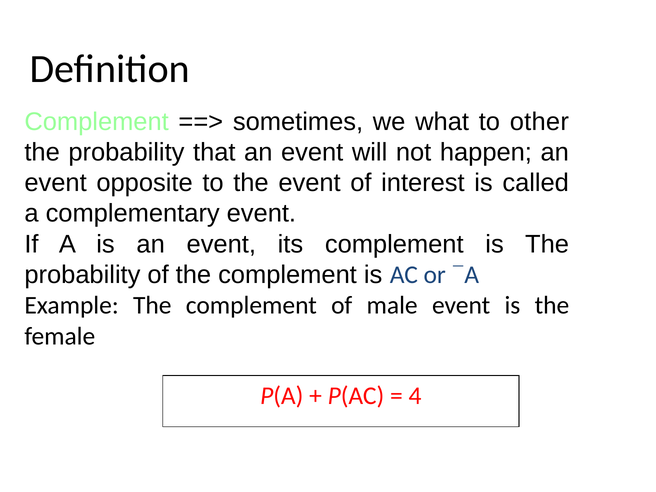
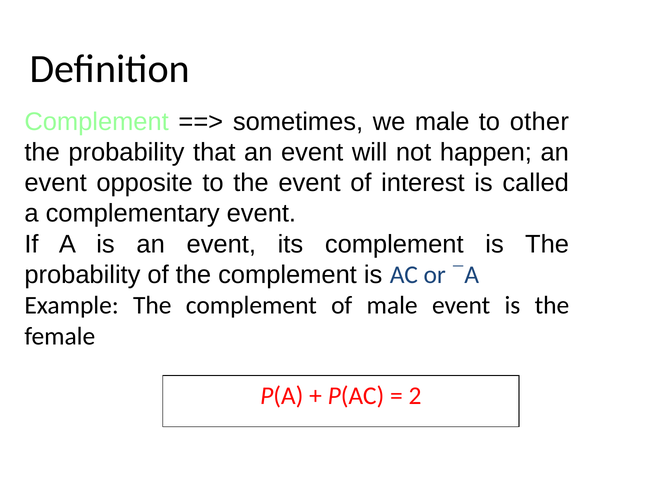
we what: what -> male
4: 4 -> 2
